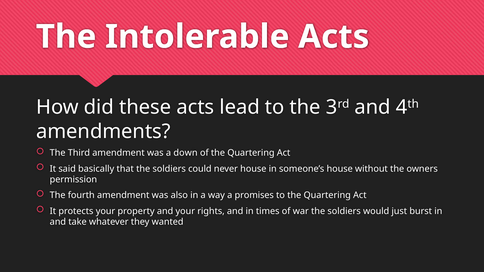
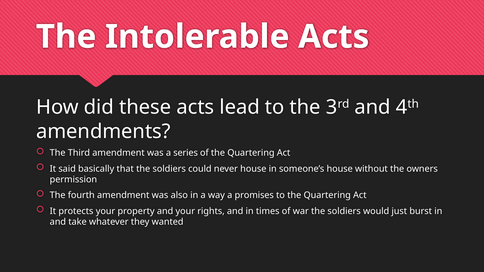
down: down -> series
